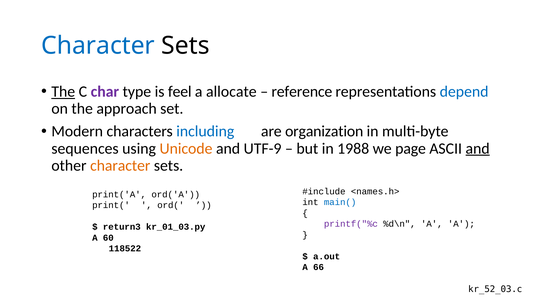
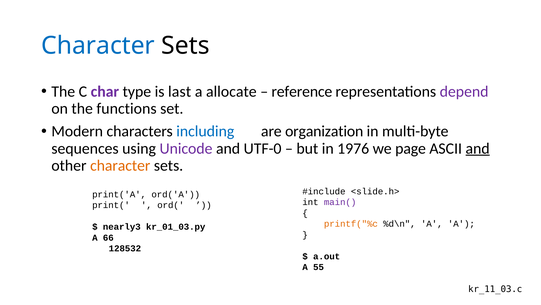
The at (63, 91) underline: present -> none
feel: feel -> last
depend colour: blue -> purple
approach: approach -> functions
Unicode colour: orange -> purple
UTF-9: UTF-9 -> UTF-0
1988: 1988 -> 1976
<names.h>: <names.h> -> <slide.h>
main( colour: blue -> purple
printf("%c colour: purple -> orange
return3: return3 -> nearly3
60: 60 -> 66
118522: 118522 -> 128532
66: 66 -> 55
kr_52_03.c: kr_52_03.c -> kr_11_03.c
